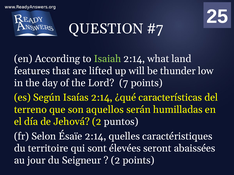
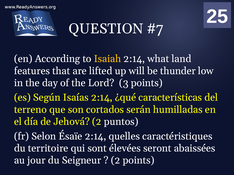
Isaiah colour: light green -> yellow
7: 7 -> 3
aquellos: aquellos -> cortados
